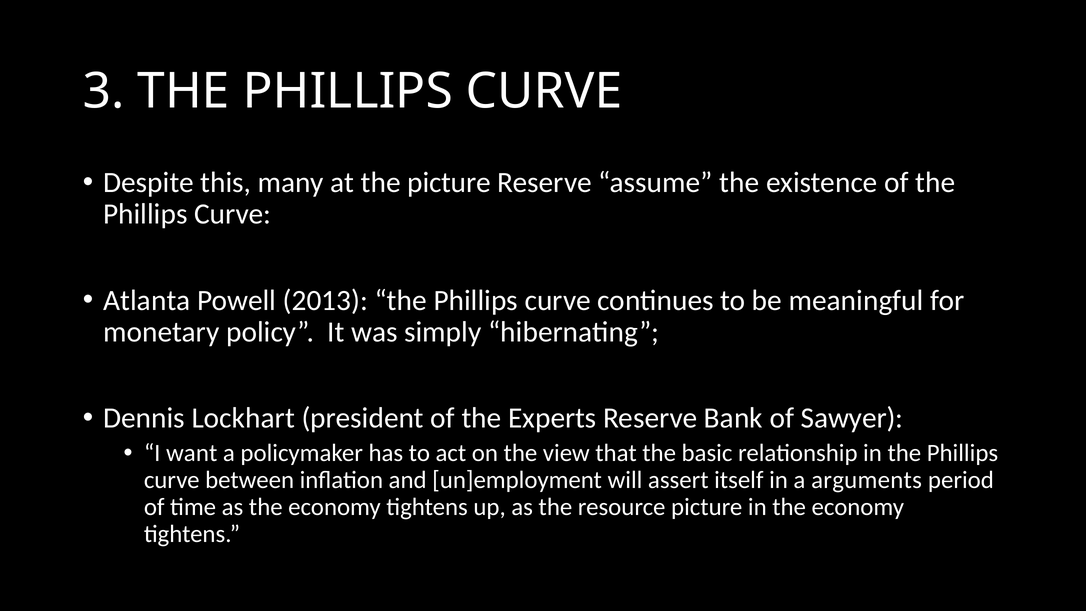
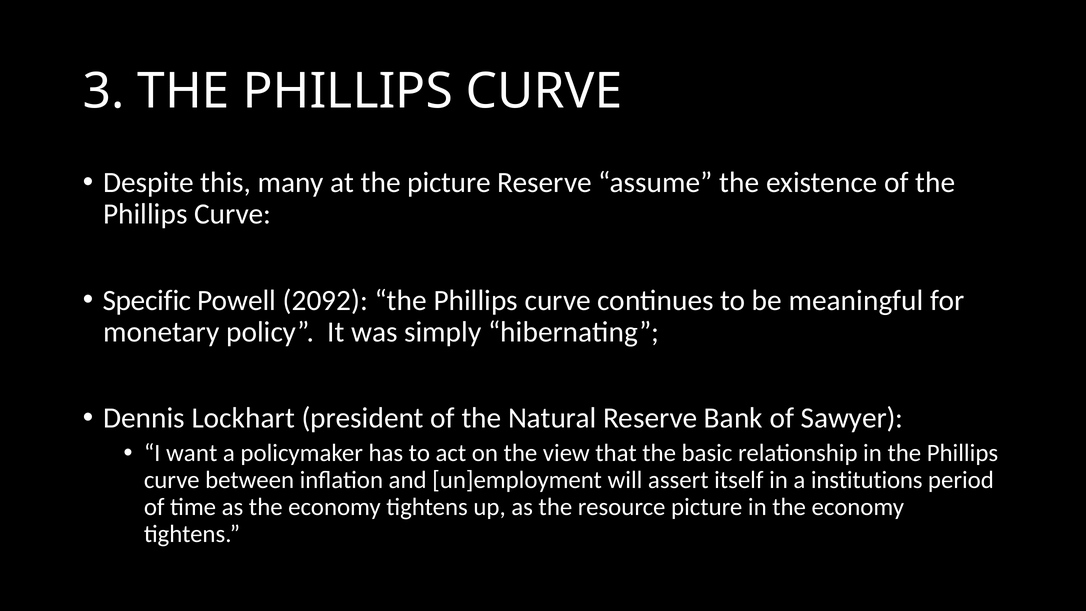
Atlanta: Atlanta -> Specific
2013: 2013 -> 2092
Experts: Experts -> Natural
arguments: arguments -> institutions
